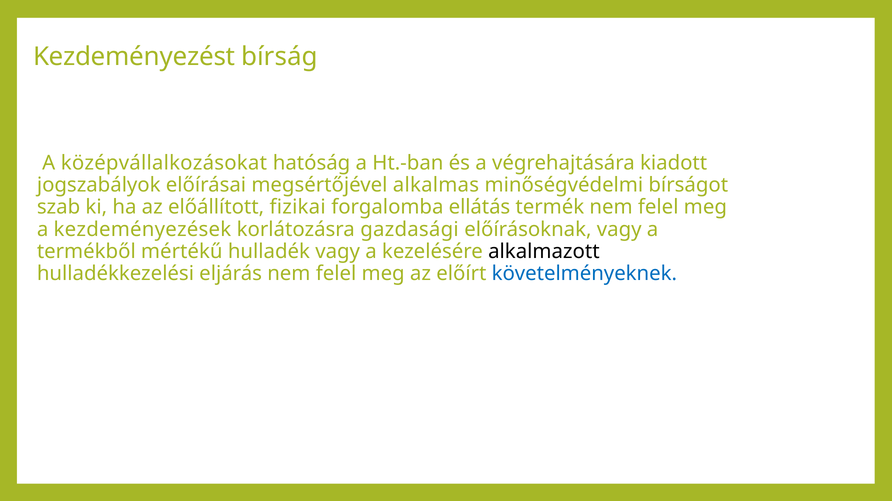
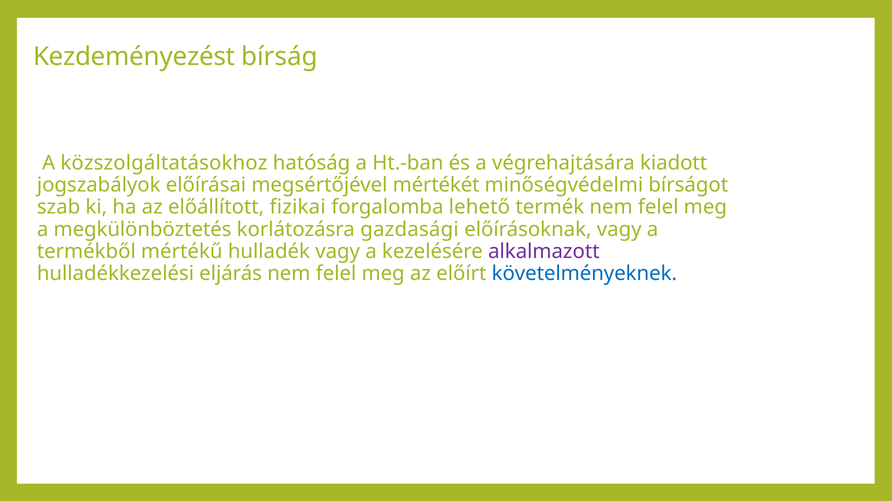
középvállalkozásokat: középvállalkozásokat -> közszolgáltatásokhoz
alkalmas: alkalmas -> mértékét
ellátás: ellátás -> lehető
kezdeményezések: kezdeményezések -> megkülönböztetés
alkalmazott colour: black -> purple
